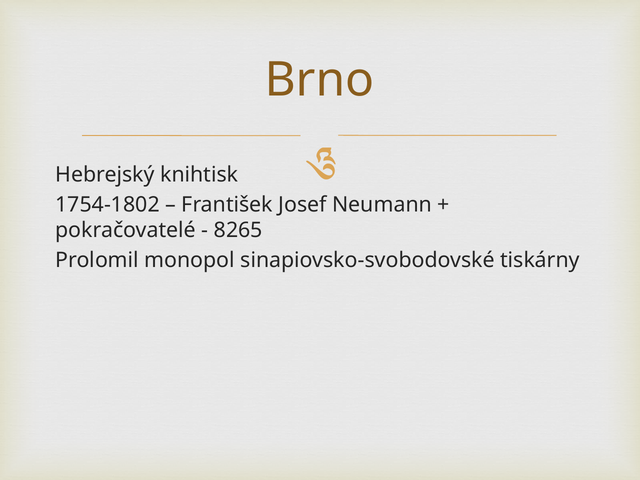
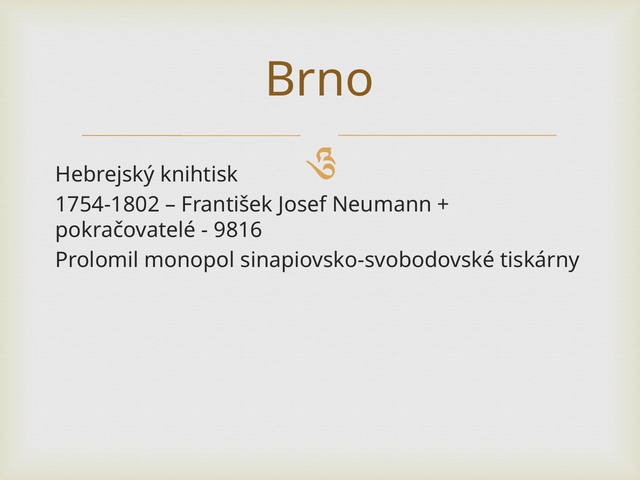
8265: 8265 -> 9816
